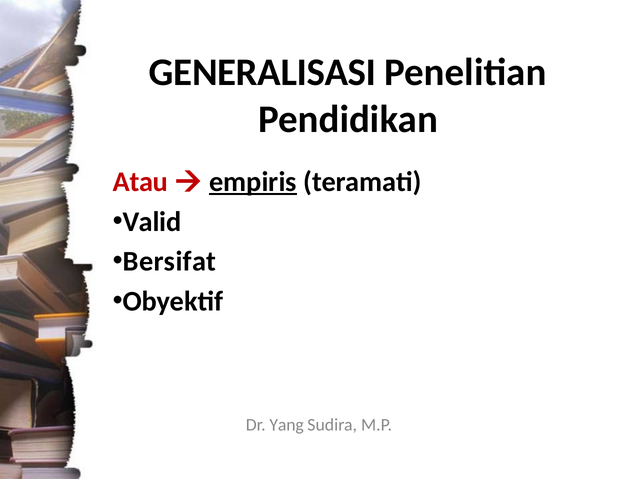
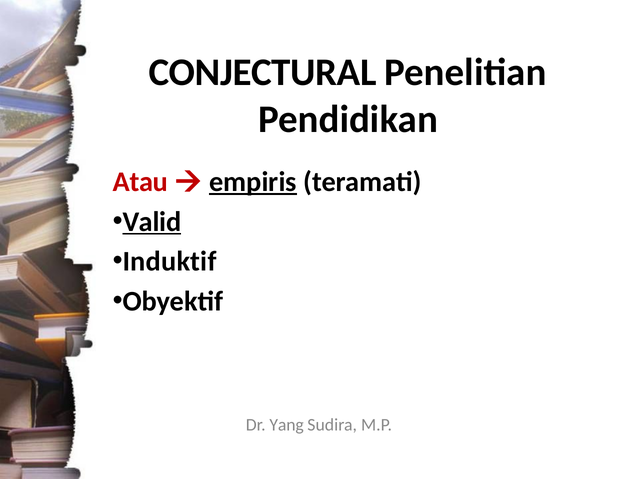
GENERALISASI: GENERALISASI -> CONJECTURAL
Valid underline: none -> present
Bersifat: Bersifat -> Induktif
